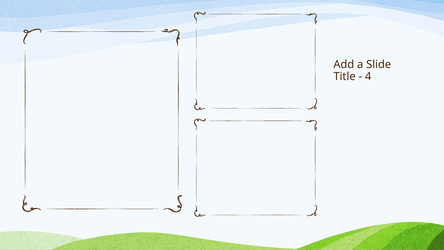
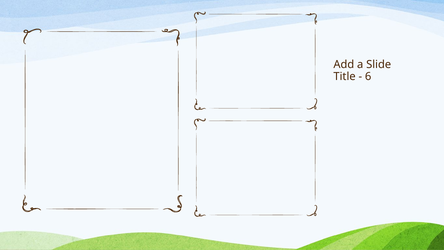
4: 4 -> 6
